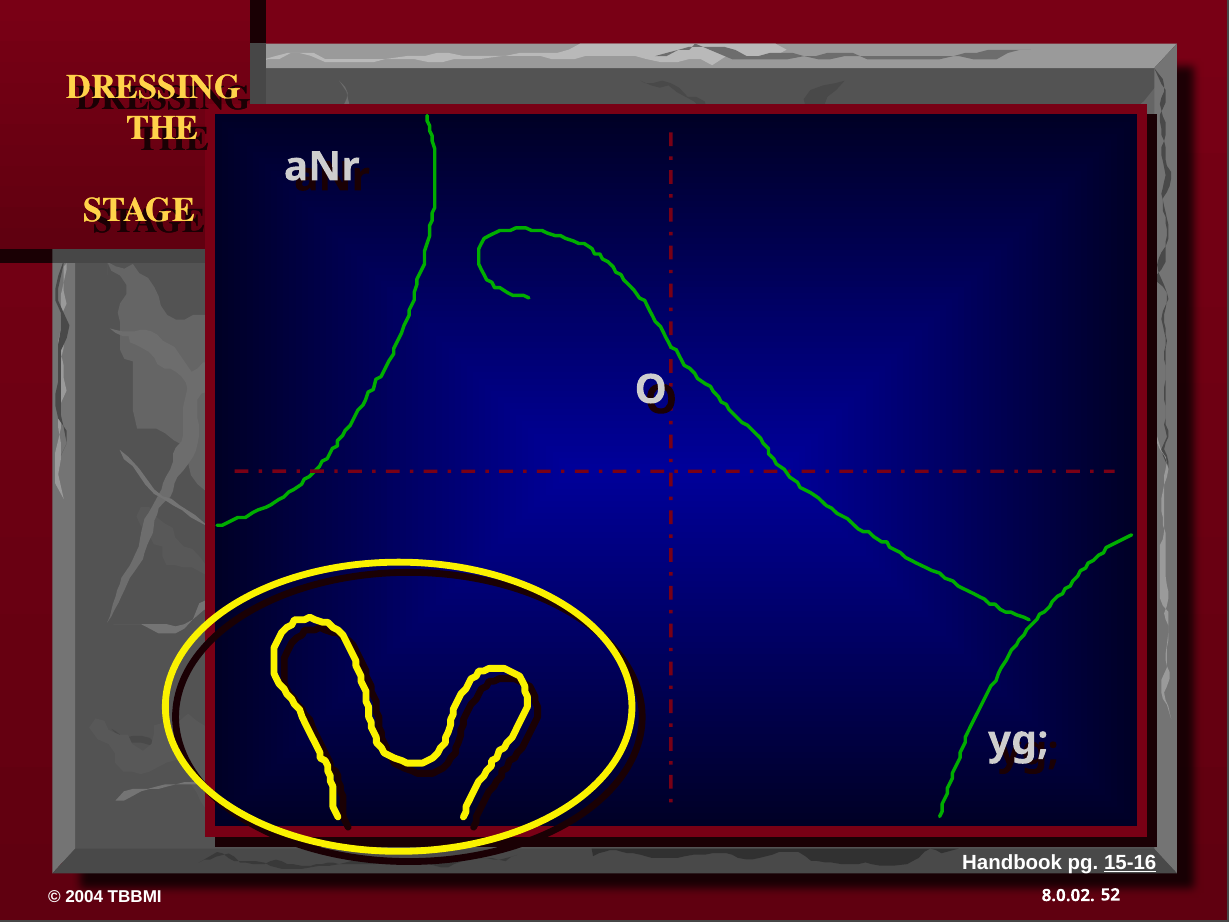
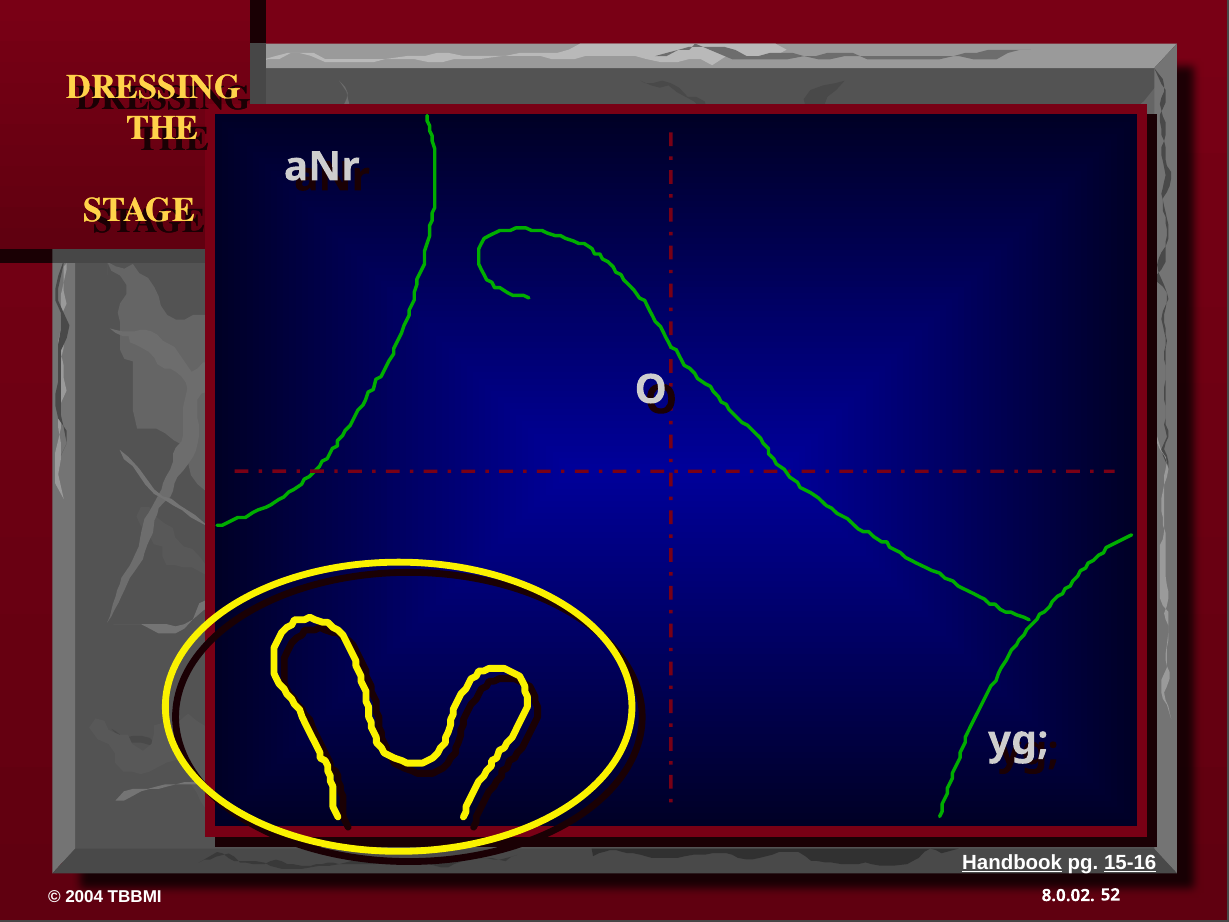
Handbook underline: none -> present
